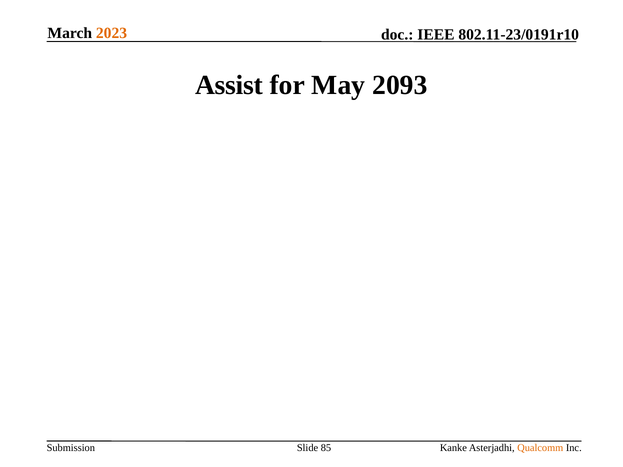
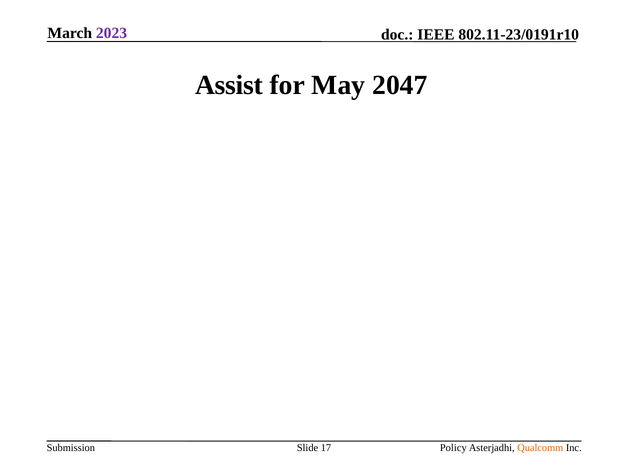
2023 colour: orange -> purple
2093: 2093 -> 2047
85: 85 -> 17
Kanke: Kanke -> Policy
